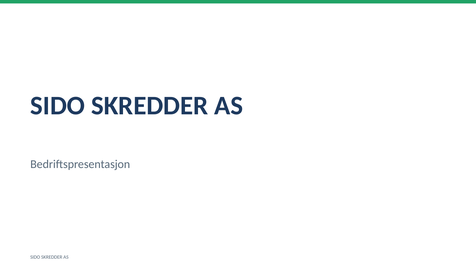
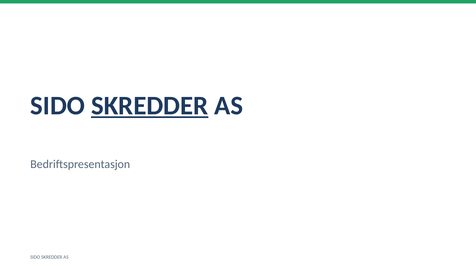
SKREDDER at (150, 106) underline: none -> present
